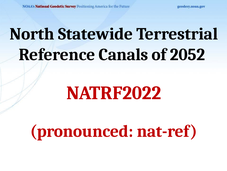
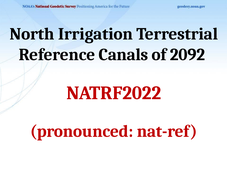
Statewide: Statewide -> Irrigation
2052: 2052 -> 2092
